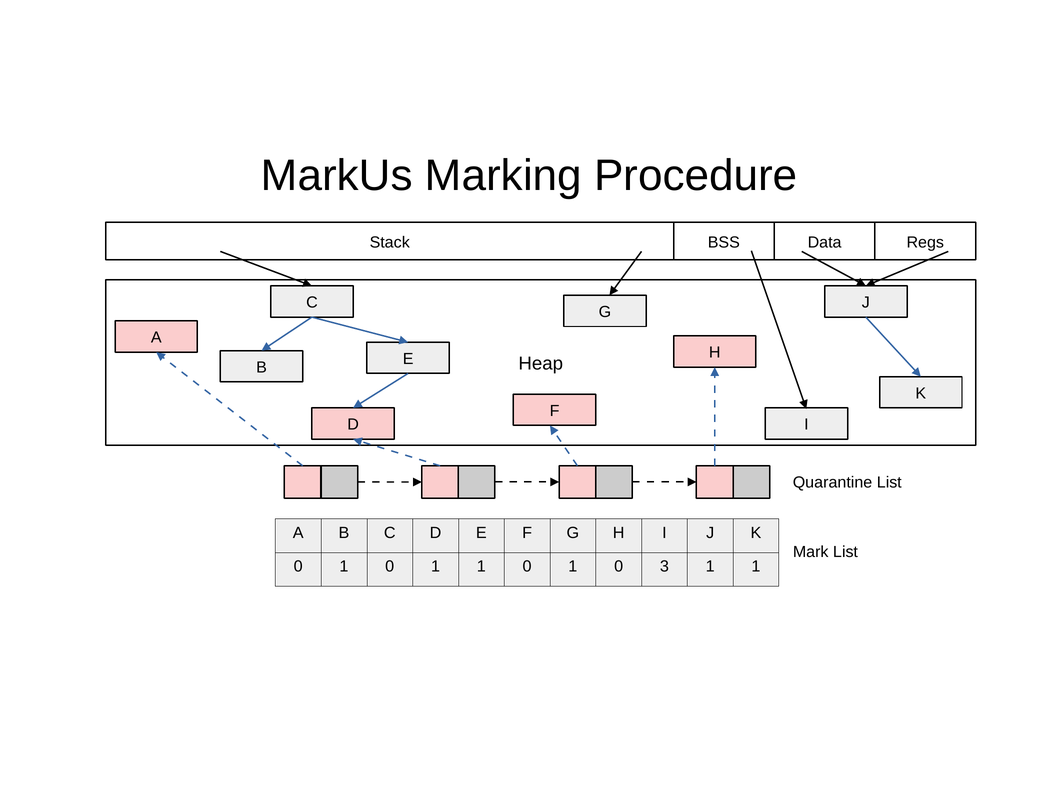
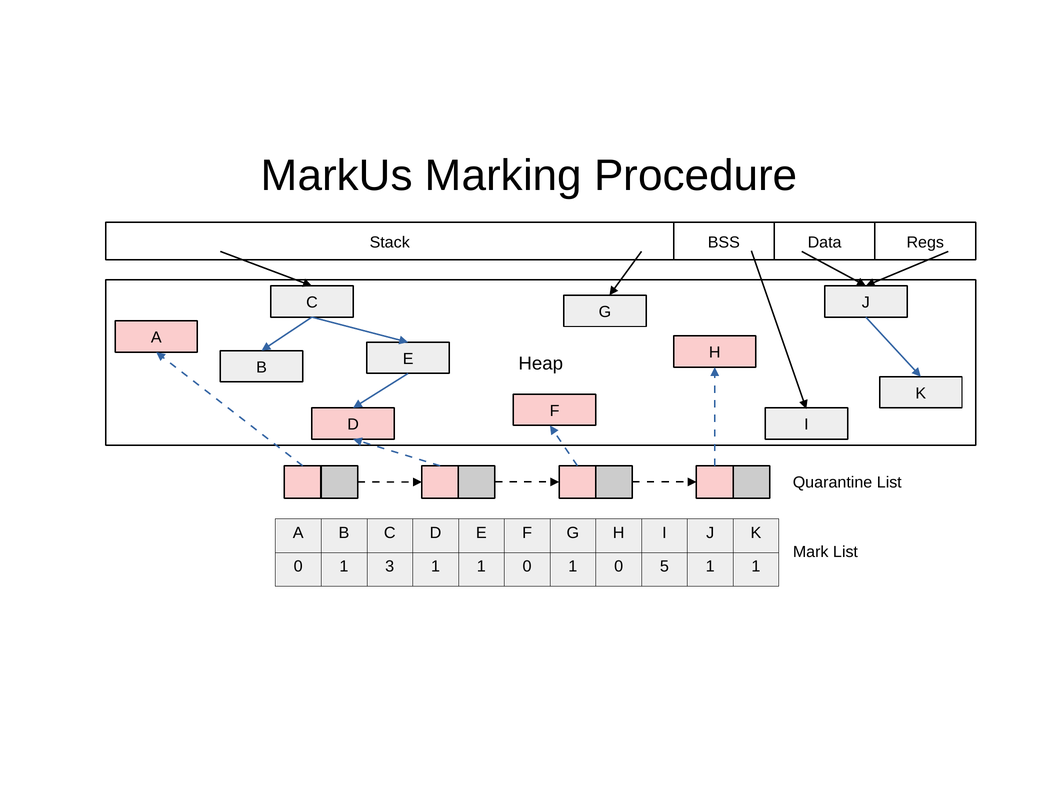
0 at (390, 567): 0 -> 3
3: 3 -> 5
